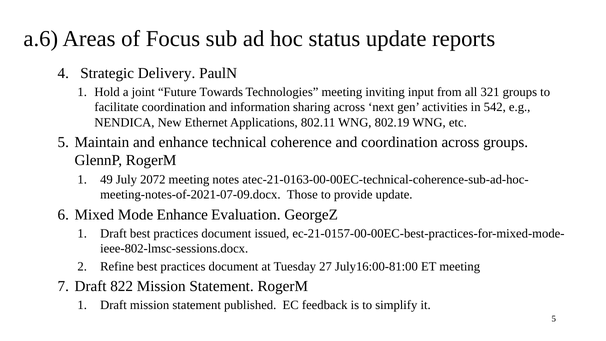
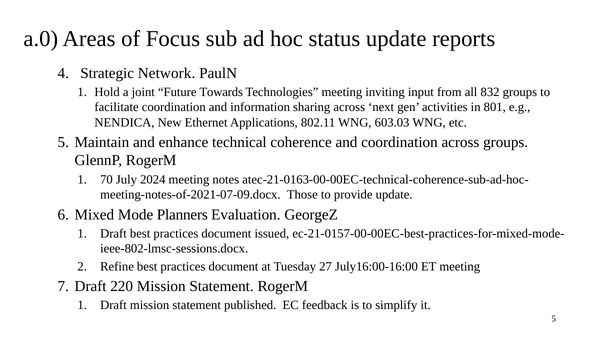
a.6: a.6 -> a.0
Delivery: Delivery -> Network
321: 321 -> 832
542: 542 -> 801
802.19: 802.19 -> 603.03
49: 49 -> 70
2072: 2072 -> 2024
Mode Enhance: Enhance -> Planners
July16:00-81:00: July16:00-81:00 -> July16:00-16:00
822: 822 -> 220
